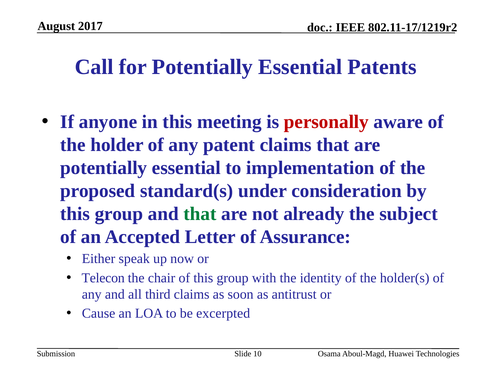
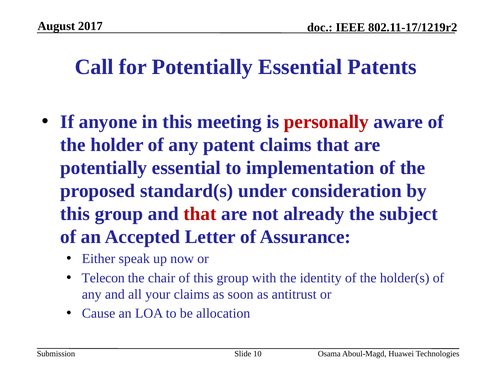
that at (200, 214) colour: green -> red
third: third -> your
excerpted: excerpted -> allocation
